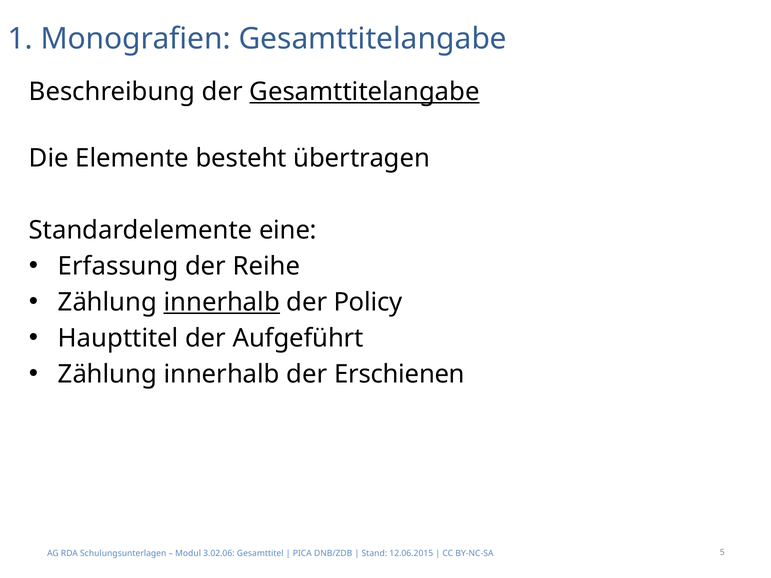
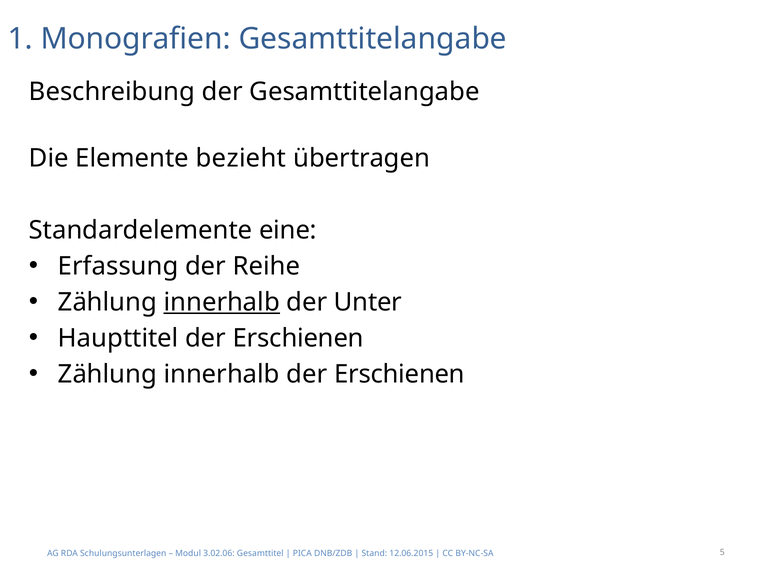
Gesamttitelangabe at (365, 92) underline: present -> none
besteht: besteht -> bezieht
Policy: Policy -> Unter
Haupttitel der Aufgeführt: Aufgeführt -> Erschienen
